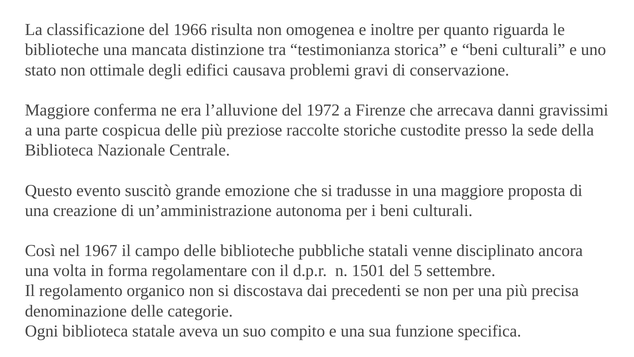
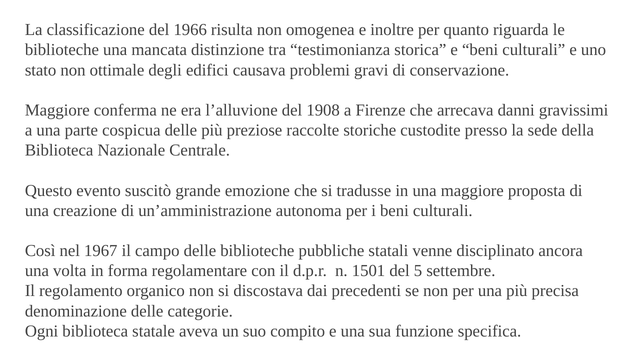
1972: 1972 -> 1908
